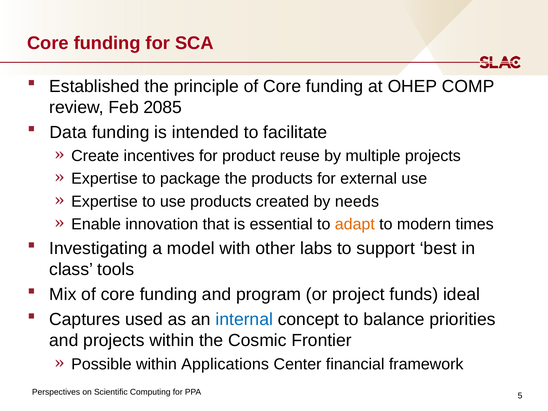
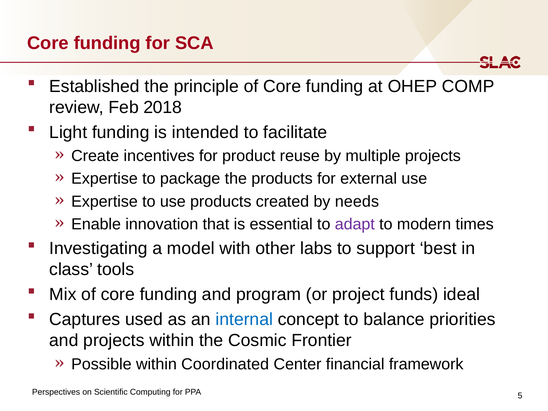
2085: 2085 -> 2018
Data: Data -> Light
adapt colour: orange -> purple
Applications: Applications -> Coordinated
